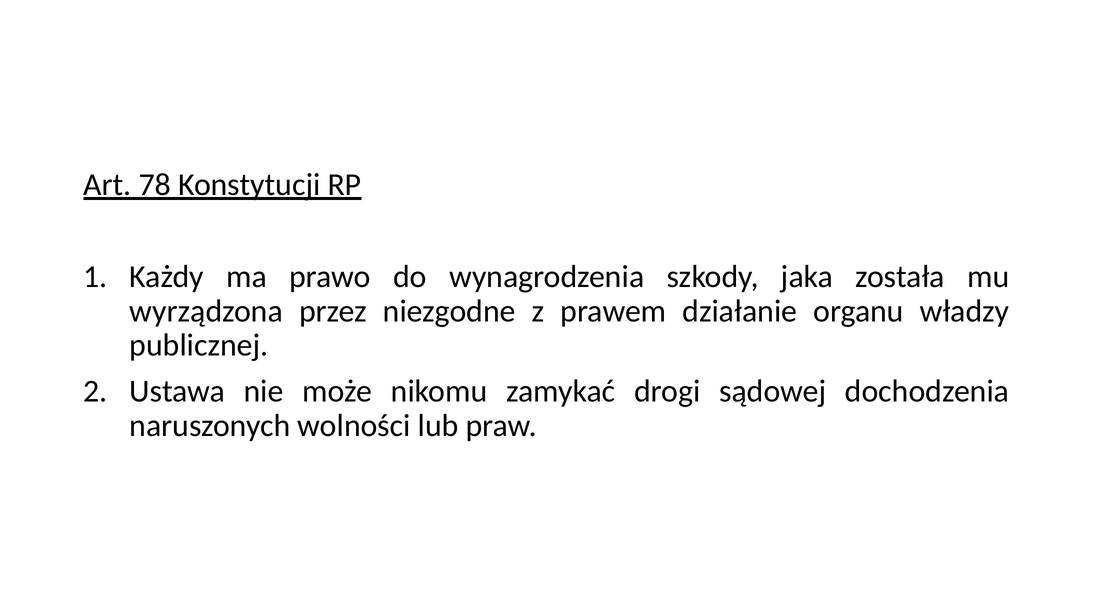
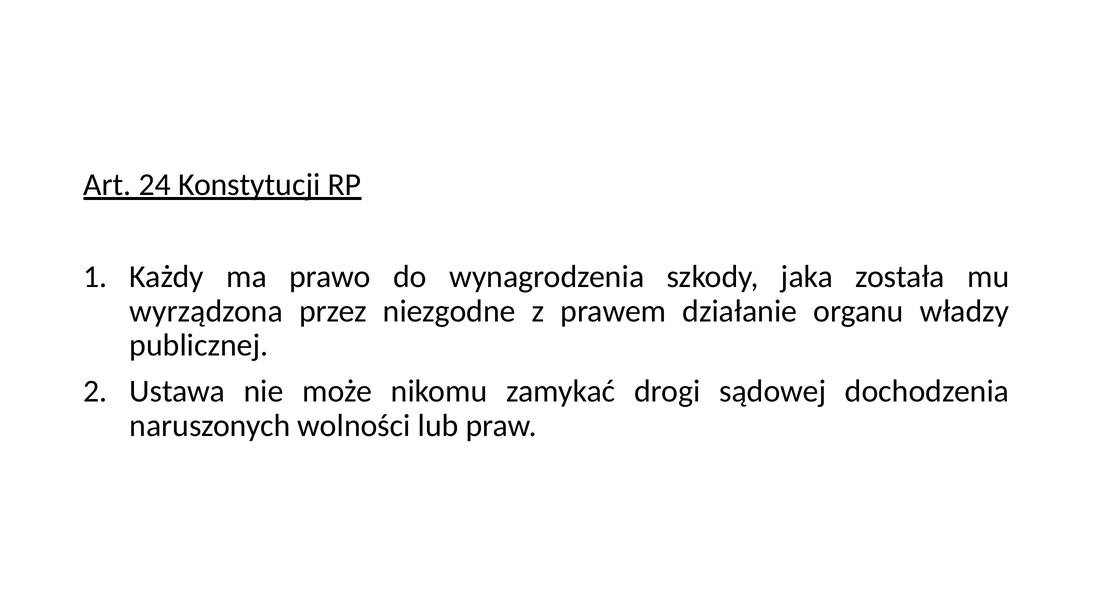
78: 78 -> 24
